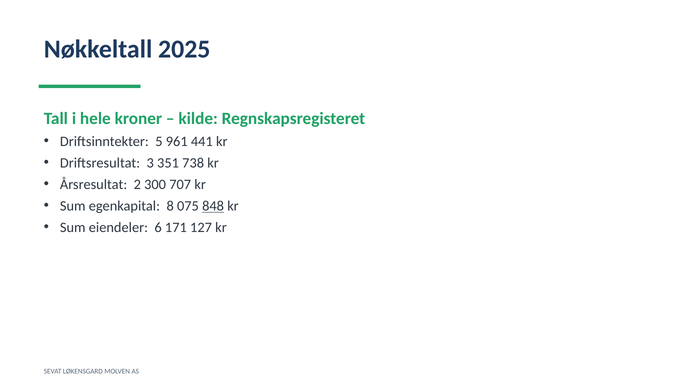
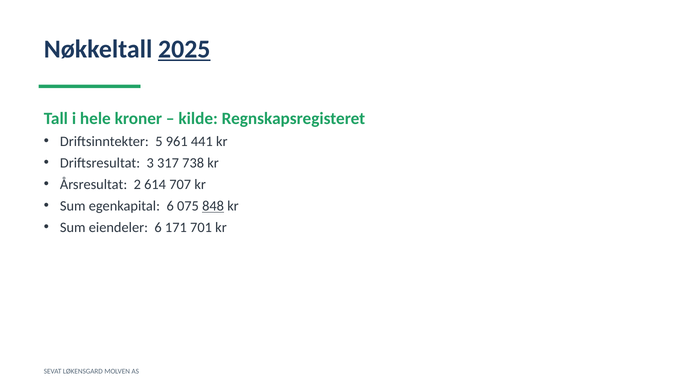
2025 underline: none -> present
351: 351 -> 317
300: 300 -> 614
egenkapital 8: 8 -> 6
127: 127 -> 701
